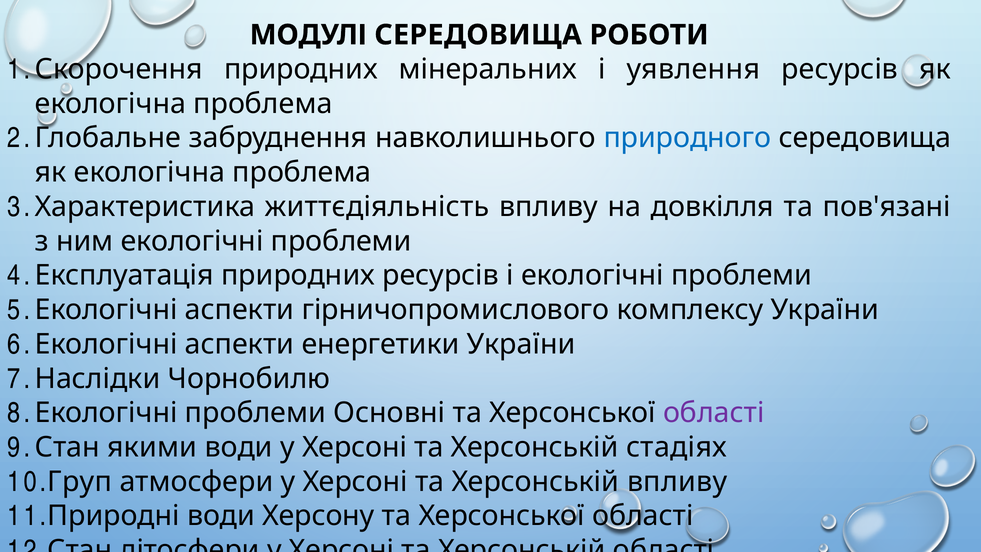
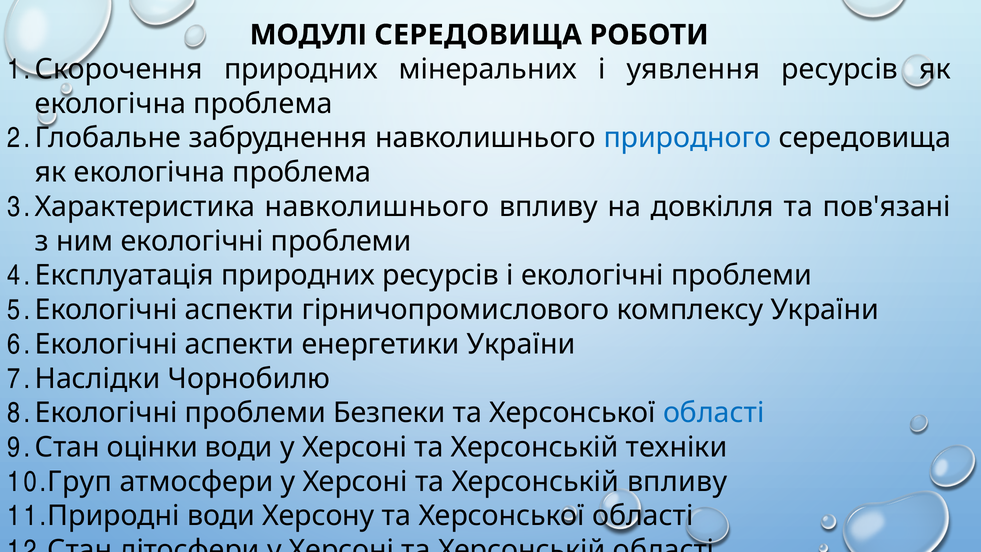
Характеристика життєдіяльність: життєдіяльність -> навколишнього
Основні: Основні -> Безпеки
області at (714, 413) colour: purple -> blue
якими: якими -> оцінки
стадіях: стадіях -> техніки
